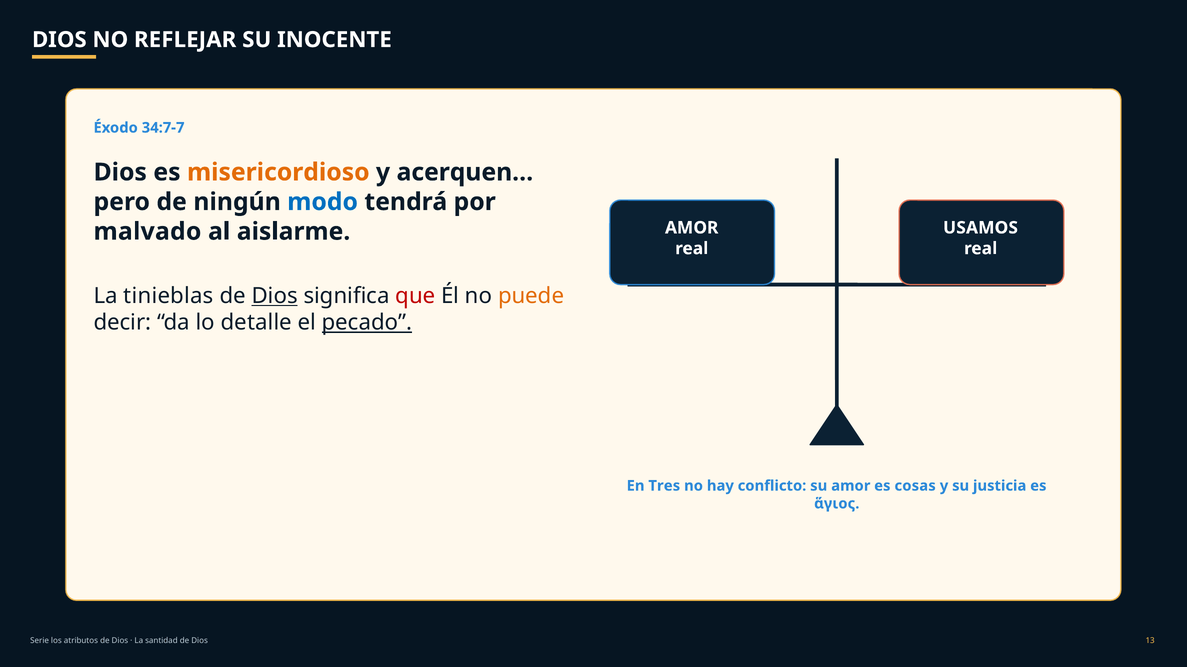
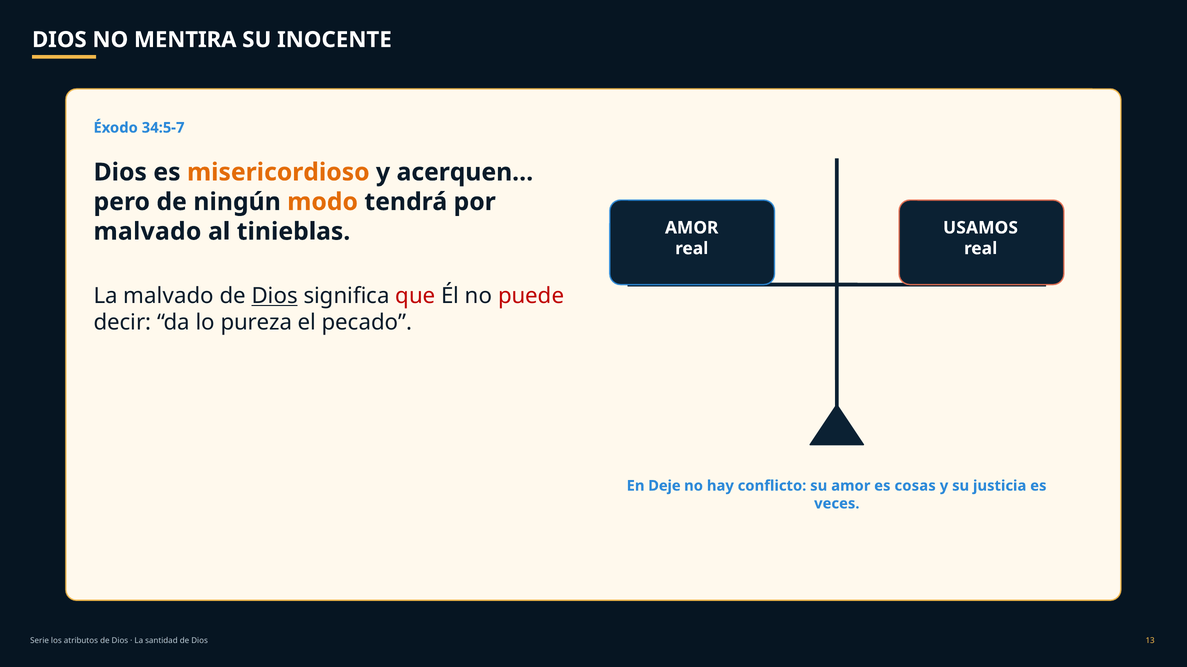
REFLEJAR: REFLEJAR -> MENTIRA
34:7-7: 34:7-7 -> 34:5-7
modo colour: blue -> orange
aislarme: aislarme -> tinieblas
La tinieblas: tinieblas -> malvado
puede colour: orange -> red
detalle: detalle -> pureza
pecado underline: present -> none
Tres: Tres -> Deje
ἅγιος: ἅγιος -> veces
